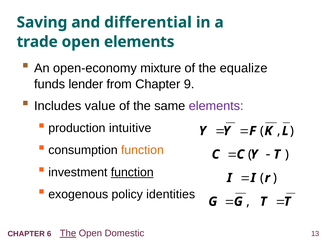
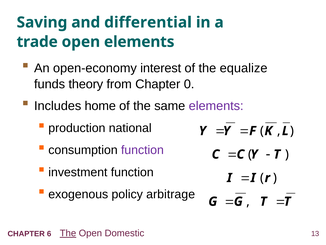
mixture: mixture -> interest
lender: lender -> theory
9: 9 -> 0
value: value -> home
intuitive: intuitive -> national
function at (142, 150) colour: orange -> purple
function at (132, 172) underline: present -> none
identities: identities -> arbitrage
